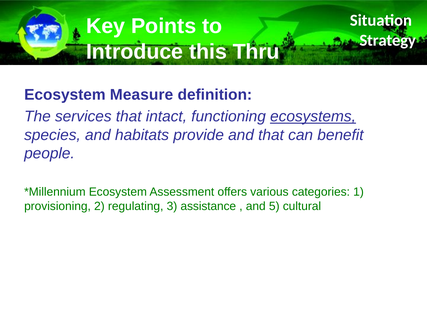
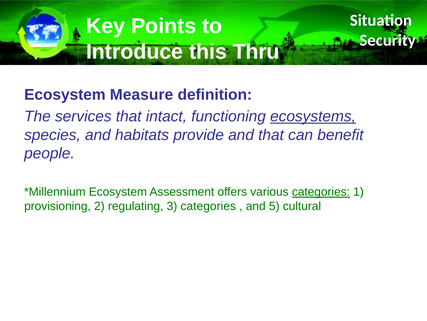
Strategy: Strategy -> Security
categories at (321, 192) underline: none -> present
3 assistance: assistance -> categories
